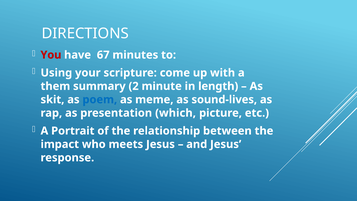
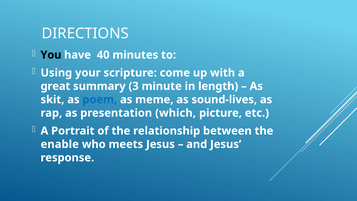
You colour: red -> black
67: 67 -> 40
them: them -> great
2: 2 -> 3
impact: impact -> enable
